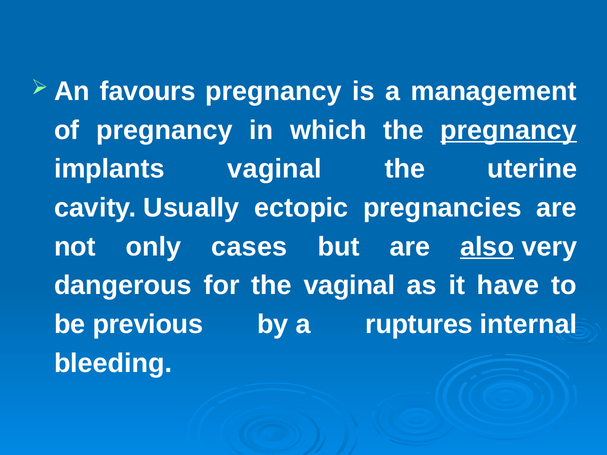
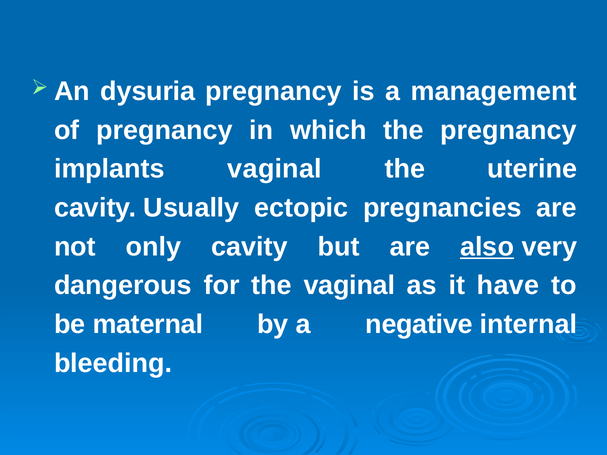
favours: favours -> dysuria
pregnancy at (509, 130) underline: present -> none
only cases: cases -> cavity
previous: previous -> maternal
ruptures: ruptures -> negative
